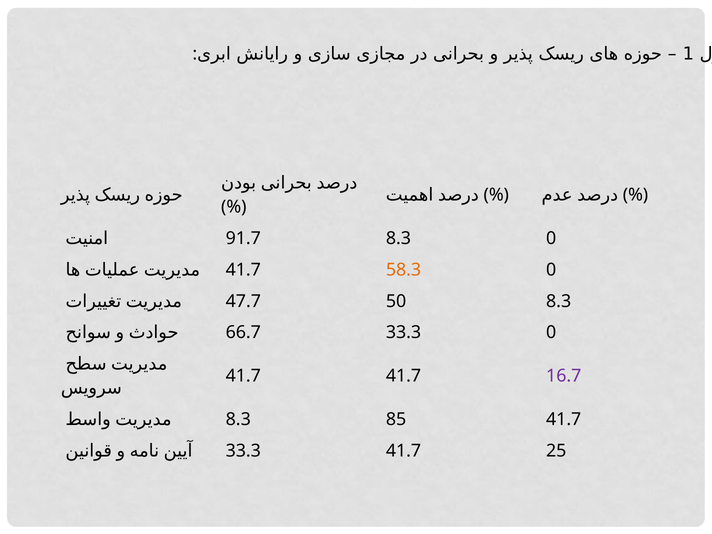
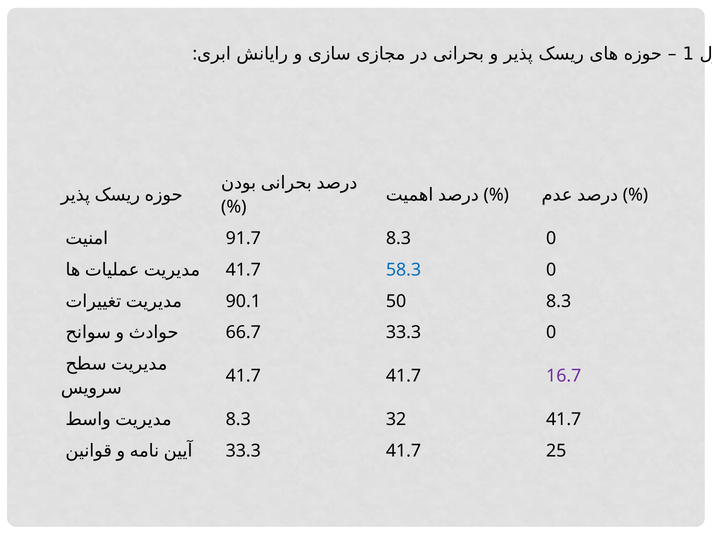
58.3 colour: orange -> blue
47.7: 47.7 -> 90.1
85: 85 -> 32
